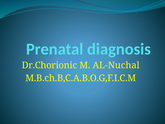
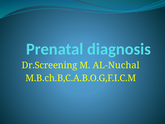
Dr.Chorionic: Dr.Chorionic -> Dr.Screening
